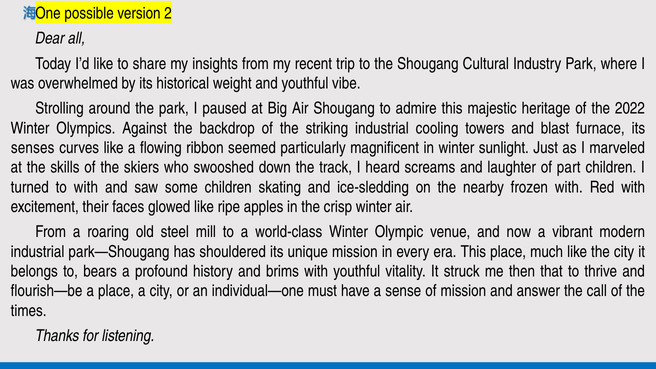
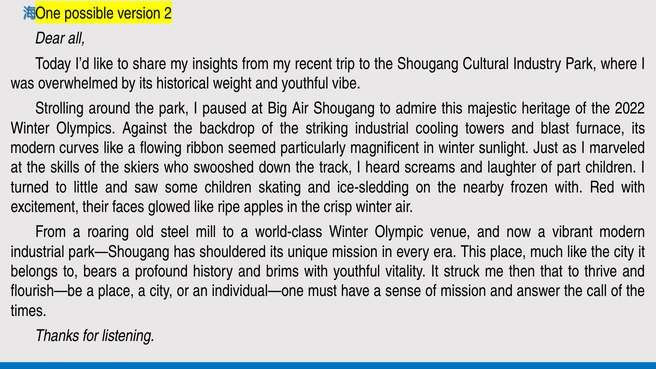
senses at (33, 148): senses -> modern
to with: with -> little
